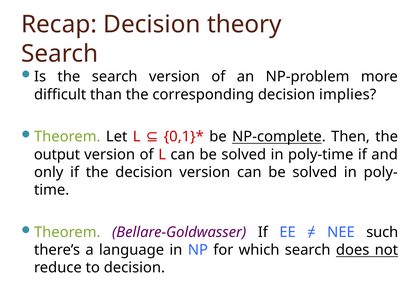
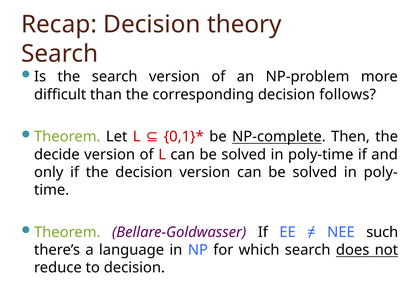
implies: implies -> follows
output: output -> decide
